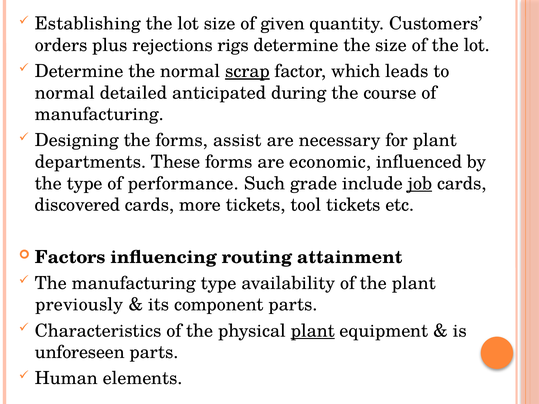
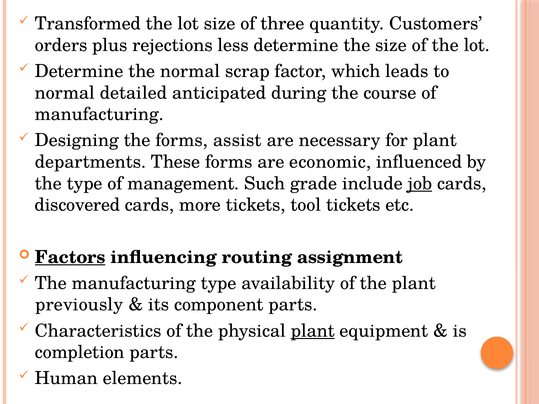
Establishing: Establishing -> Transformed
given: given -> three
rigs: rigs -> less
scrap underline: present -> none
performance: performance -> management
Factors underline: none -> present
attainment: attainment -> assignment
unforeseen: unforeseen -> completion
